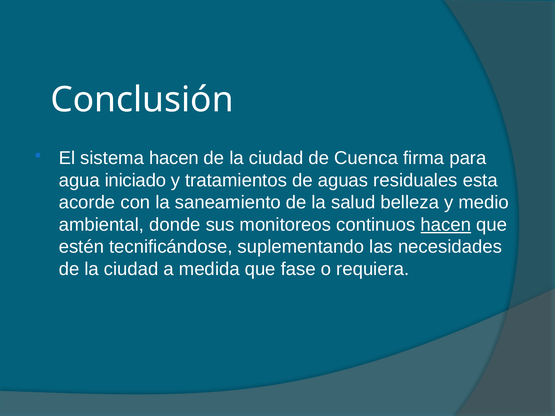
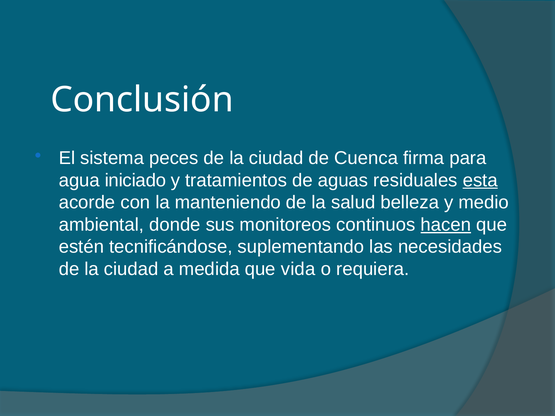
sistema hacen: hacen -> peces
esta underline: none -> present
saneamiento: saneamiento -> manteniendo
fase: fase -> vida
